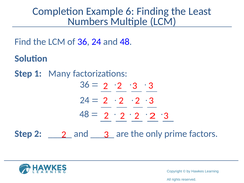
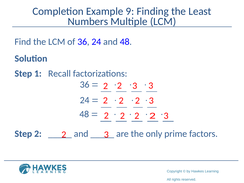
6: 6 -> 9
Many: Many -> Recall
